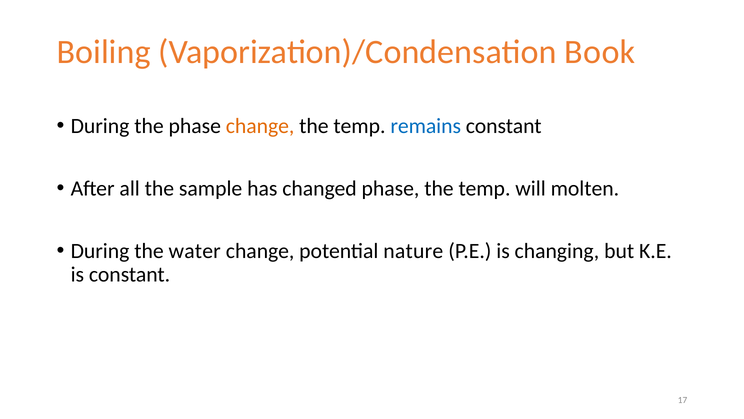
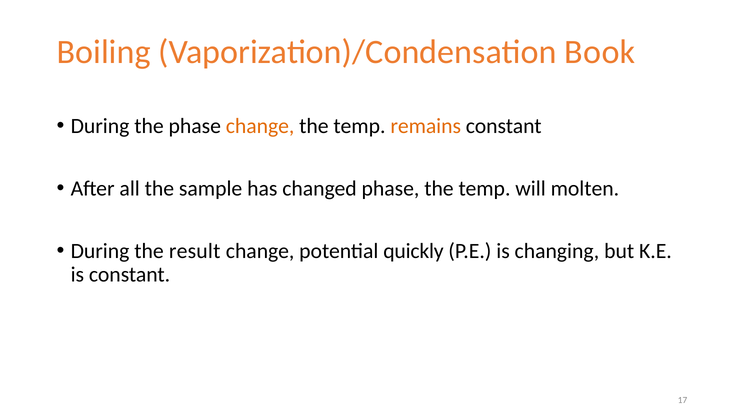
remains colour: blue -> orange
water: water -> result
nature: nature -> quickly
